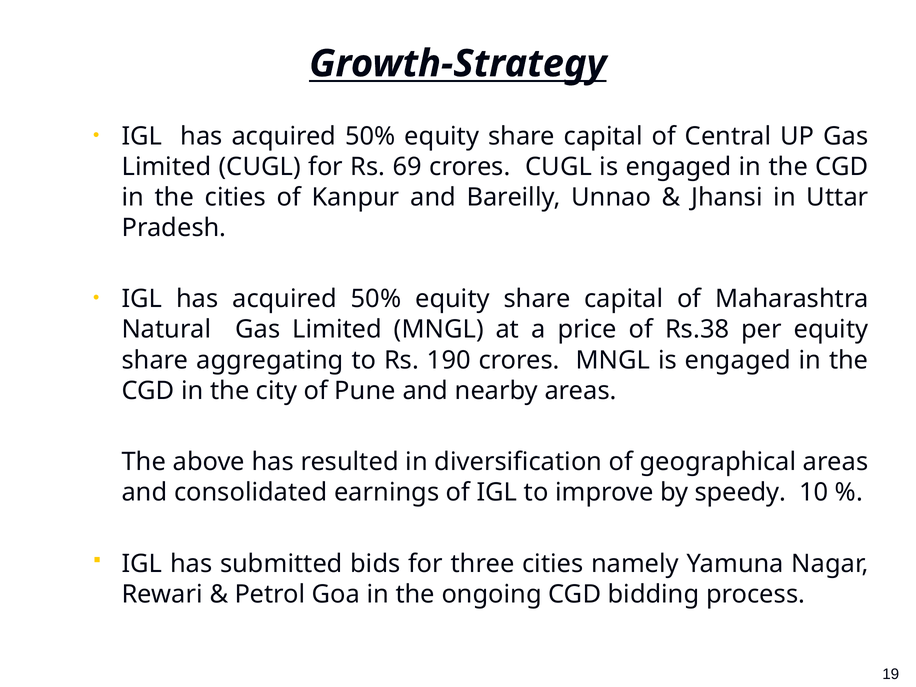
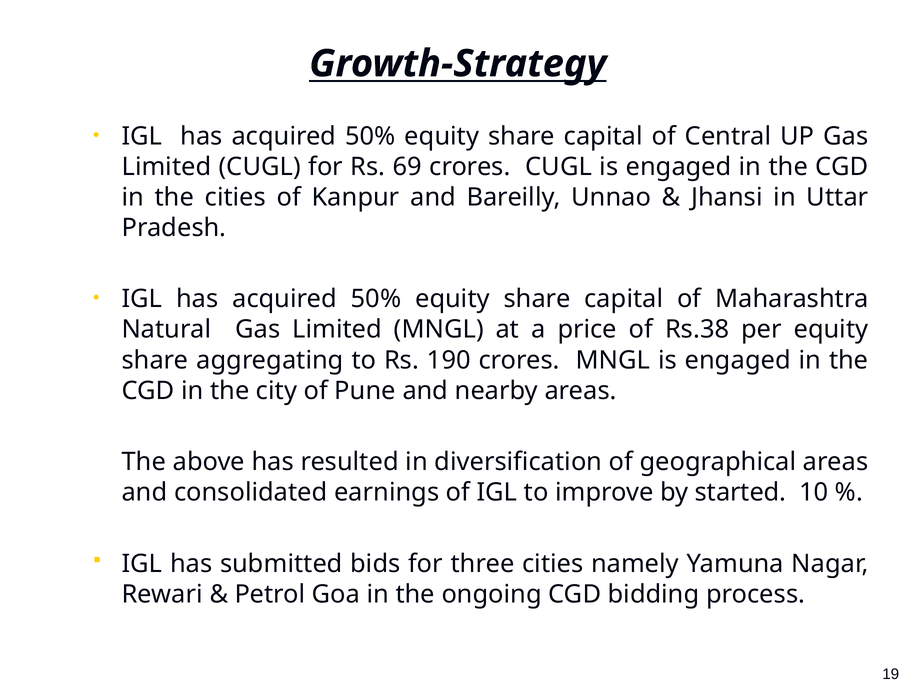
speedy: speedy -> started
